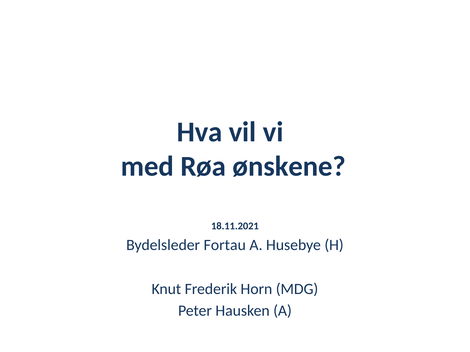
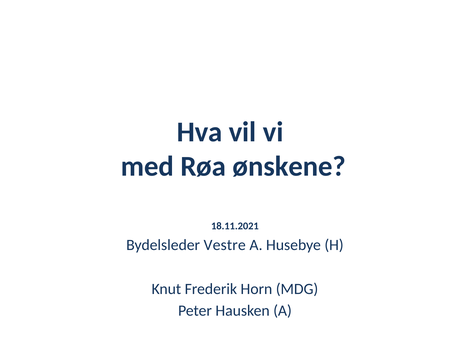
Fortau: Fortau -> Vestre
